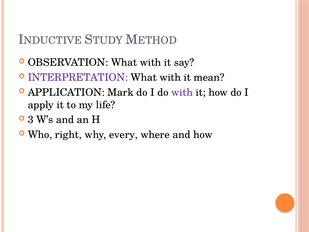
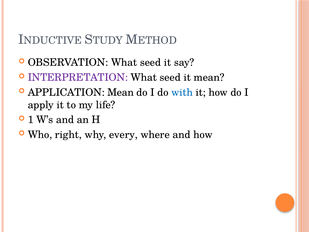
OBSERVATION What with: with -> seed
with at (170, 77): with -> seed
APPLICATION Mark: Mark -> Mean
with at (182, 92) colour: purple -> blue
3: 3 -> 1
